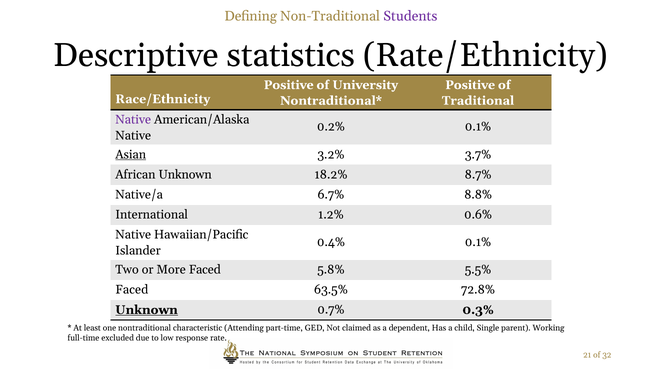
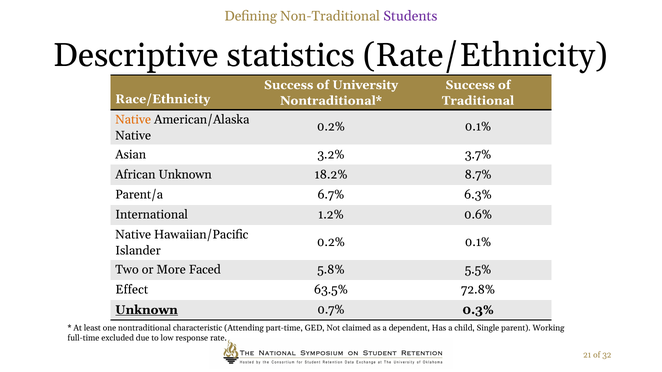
Positive at (289, 85): Positive -> Success
Positive at (470, 85): Positive -> Success
Native at (133, 120) colour: purple -> orange
Asian underline: present -> none
Native/a: Native/a -> Parent/a
8.8%: 8.8% -> 6.3%
0.4% at (331, 242): 0.4% -> 0.2%
Faced at (132, 290): Faced -> Effect
